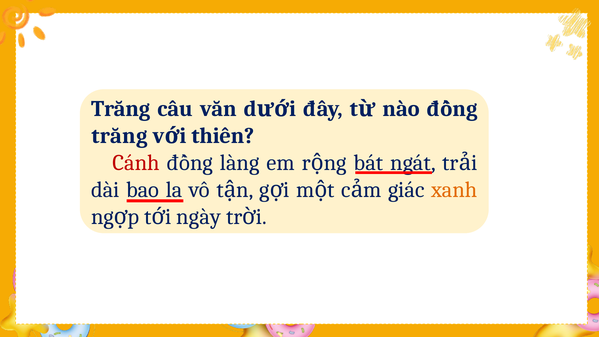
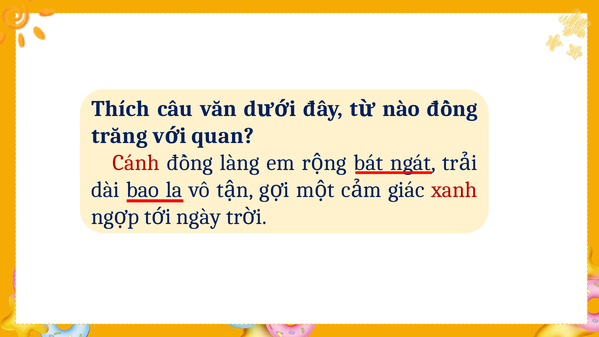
Trắng at (121, 109): Trắng -> Thích
thiên: thiên -> quan
xanh colour: orange -> red
